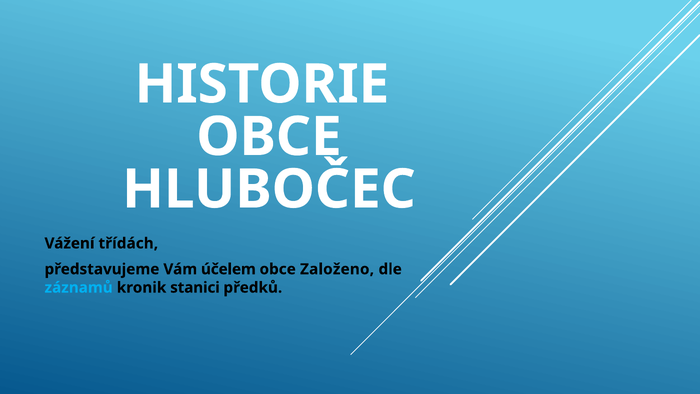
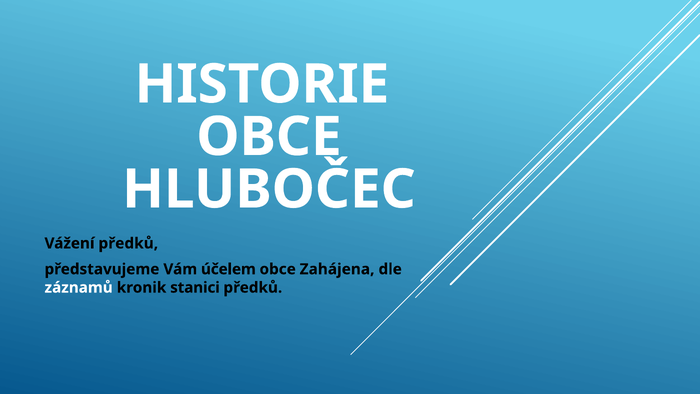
Vážení třídách: třídách -> předků
Založeno: Založeno -> Zahájena
záznamů colour: light blue -> white
